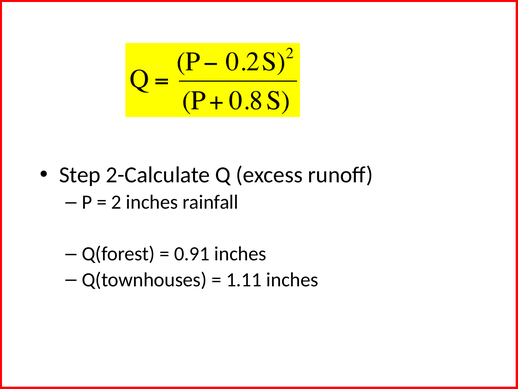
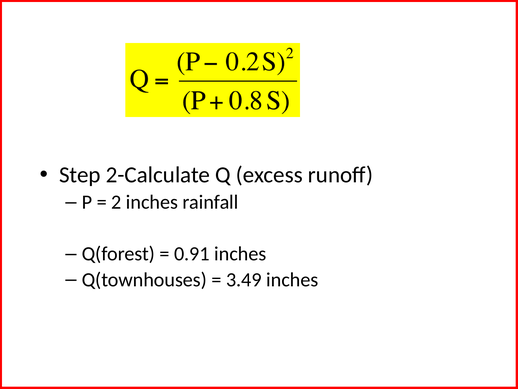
1.11: 1.11 -> 3.49
